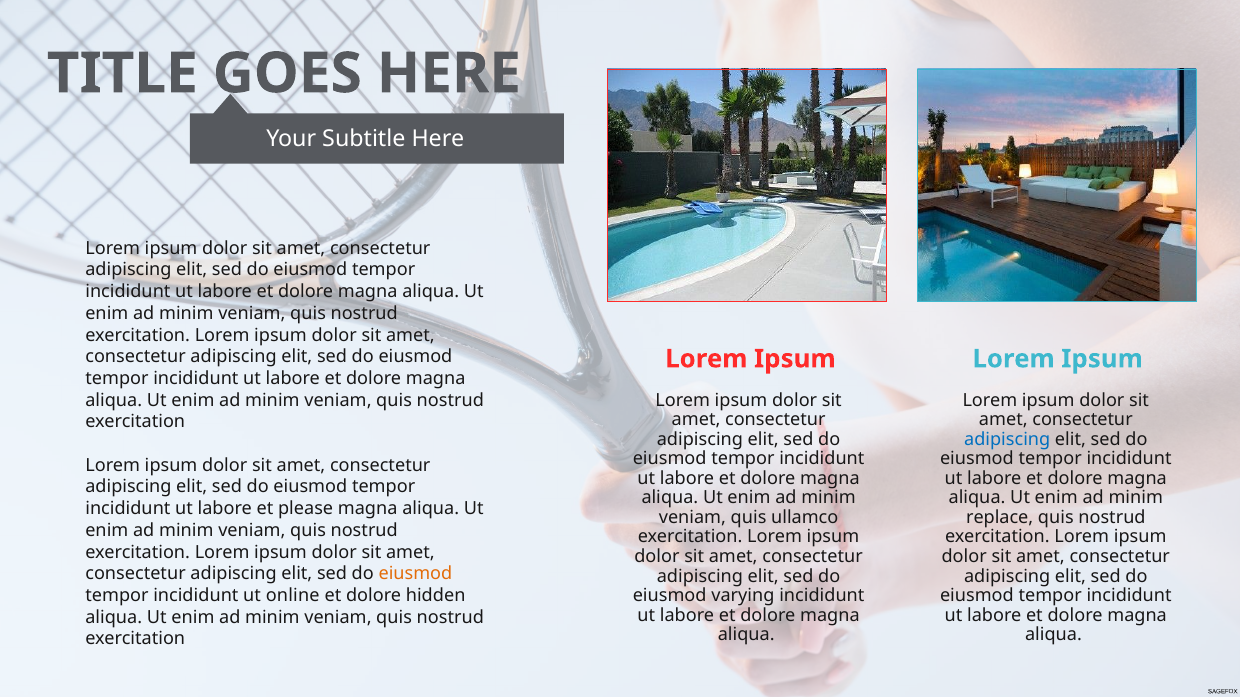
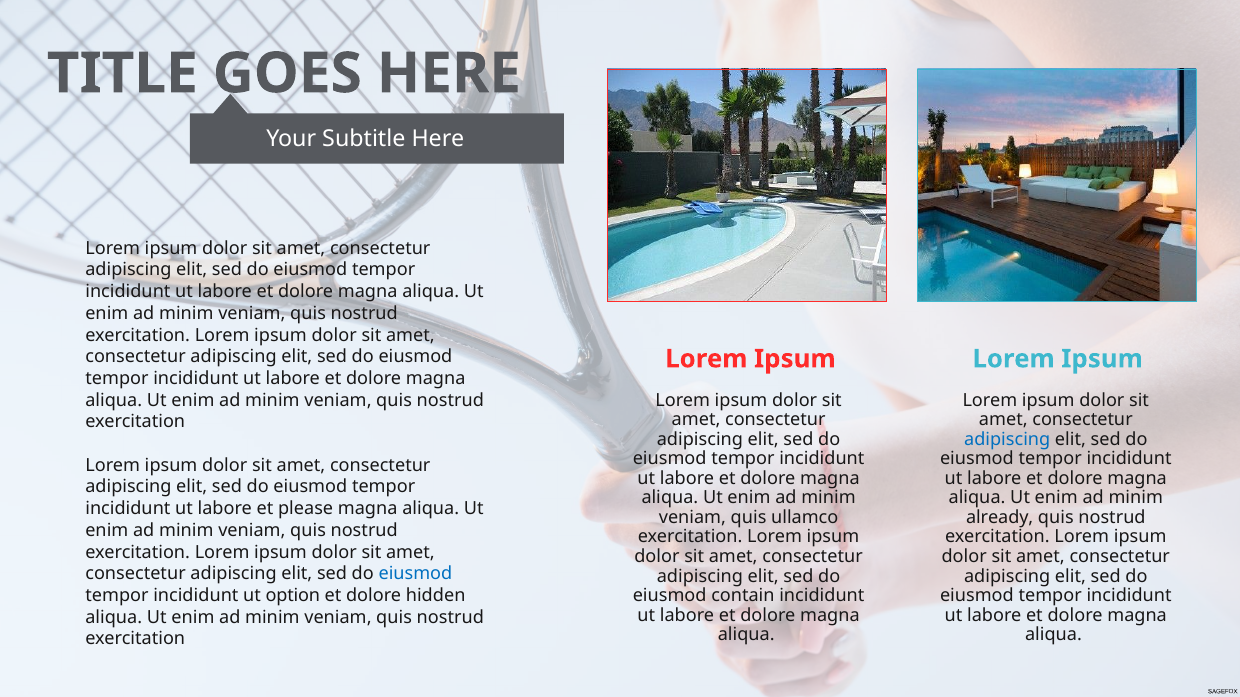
replace: replace -> already
eiusmod at (415, 574) colour: orange -> blue
online: online -> option
varying: varying -> contain
